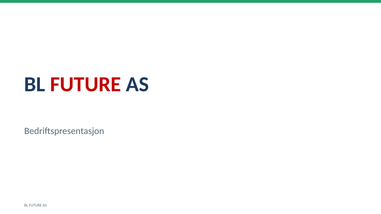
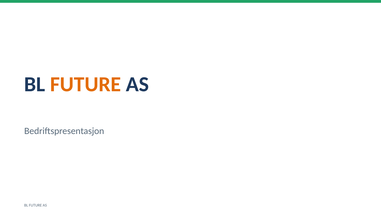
FUTURE at (86, 85) colour: red -> orange
